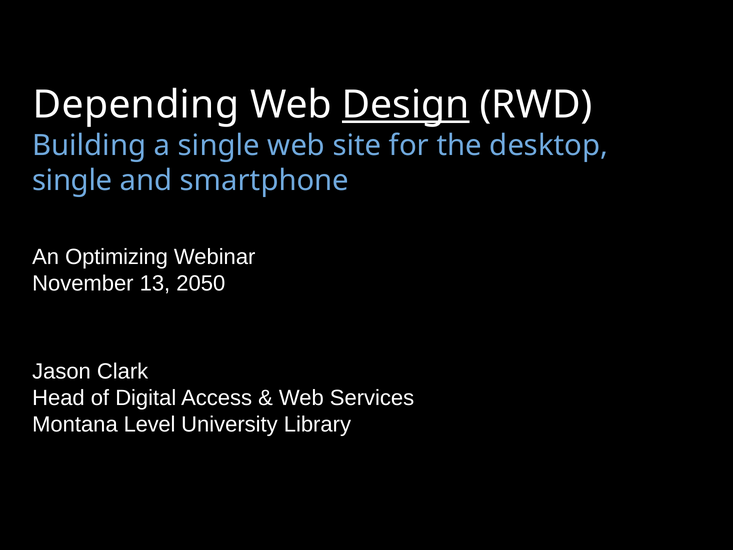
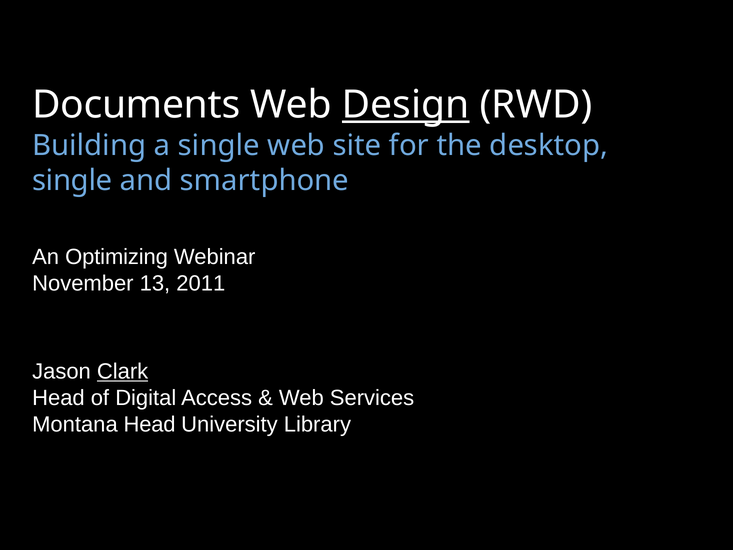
Depending: Depending -> Documents
2050: 2050 -> 2011
Clark underline: none -> present
Montana Level: Level -> Head
